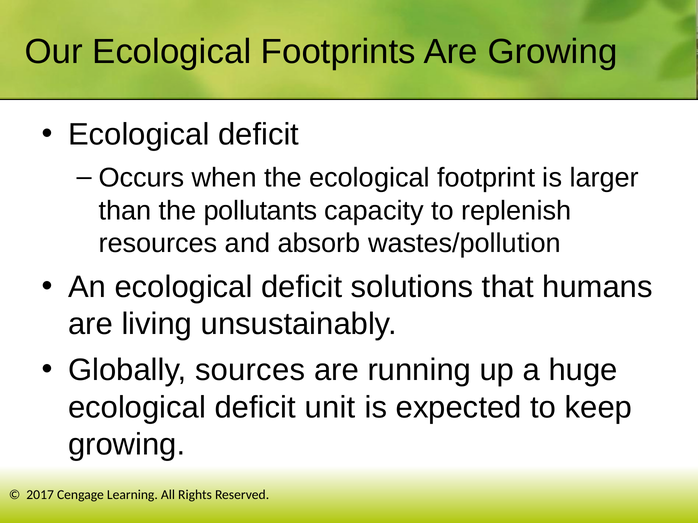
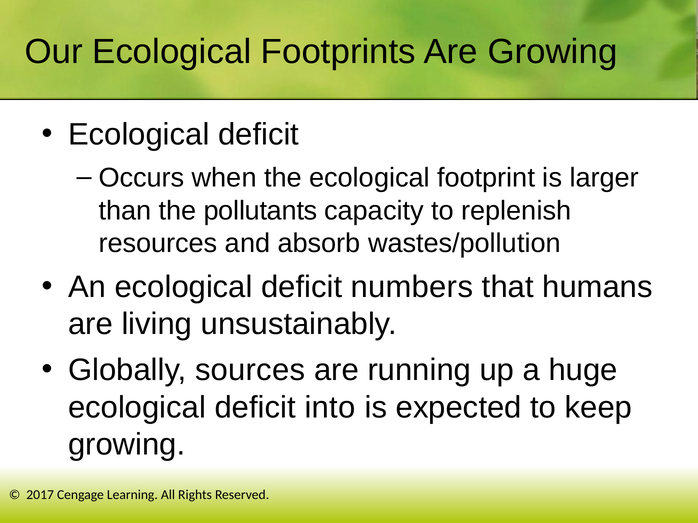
solutions: solutions -> numbers
unit: unit -> into
